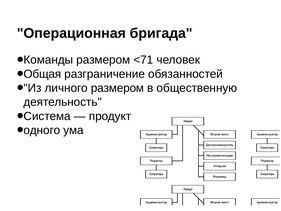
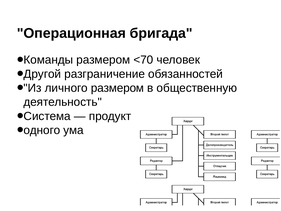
<71: <71 -> <70
Общая: Общая -> Другой
